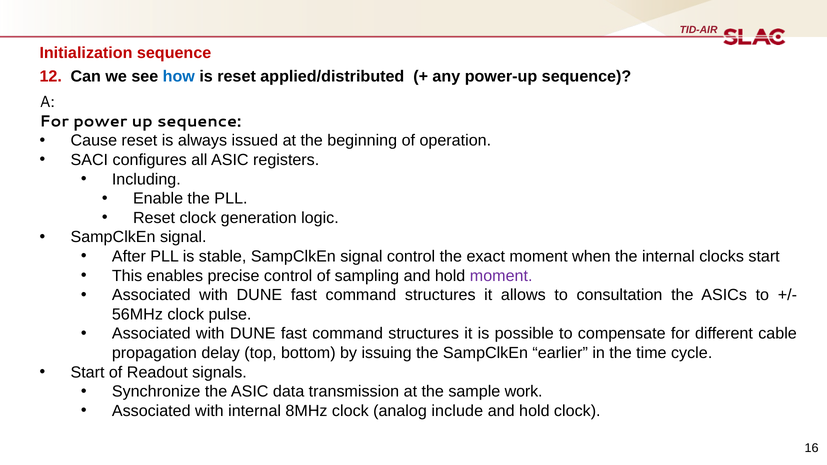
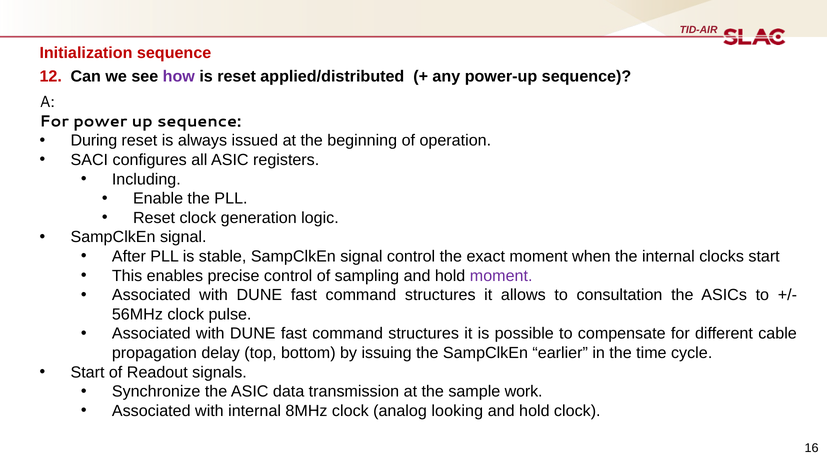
how colour: blue -> purple
Cause: Cause -> During
include: include -> looking
